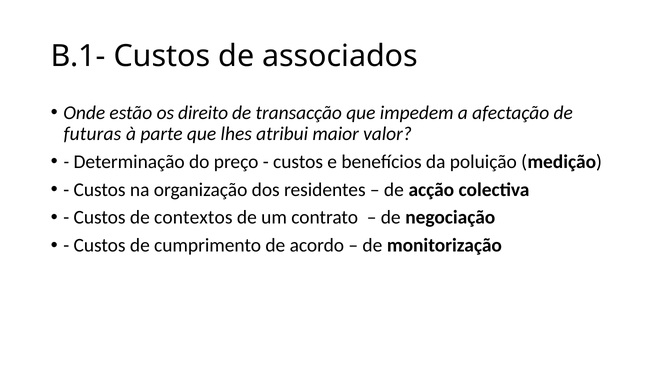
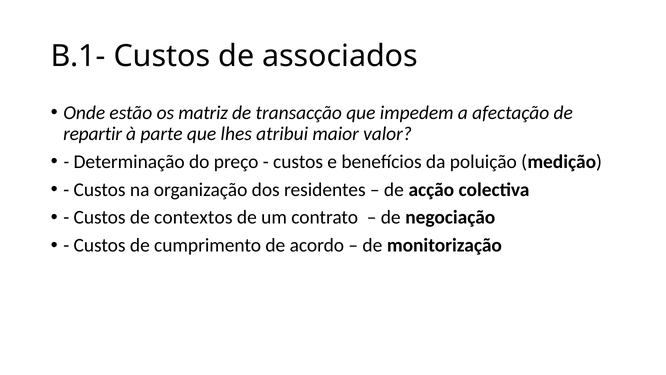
direito: direito -> matriz
futuras: futuras -> repartir
